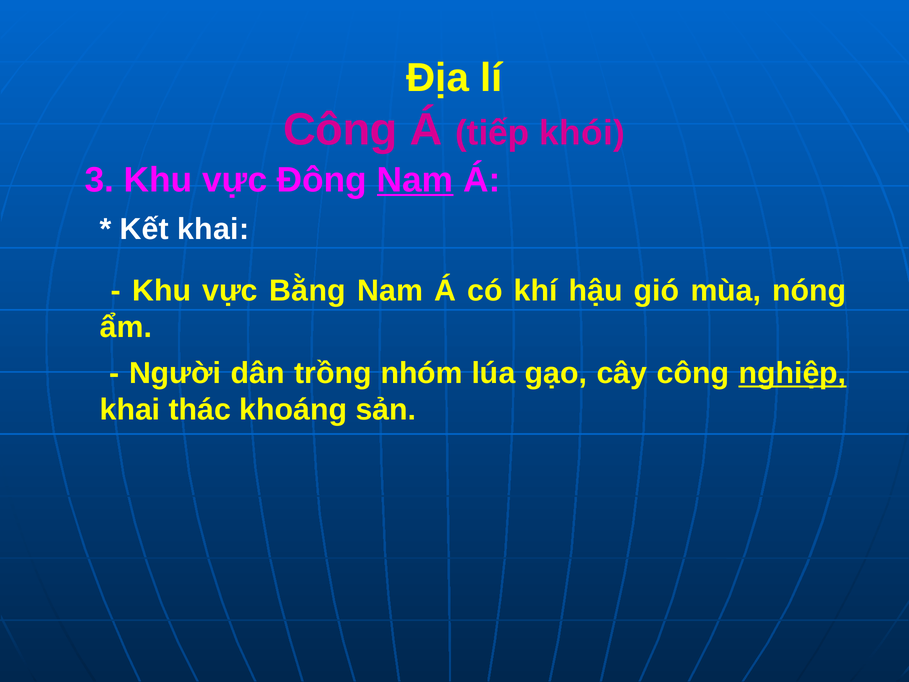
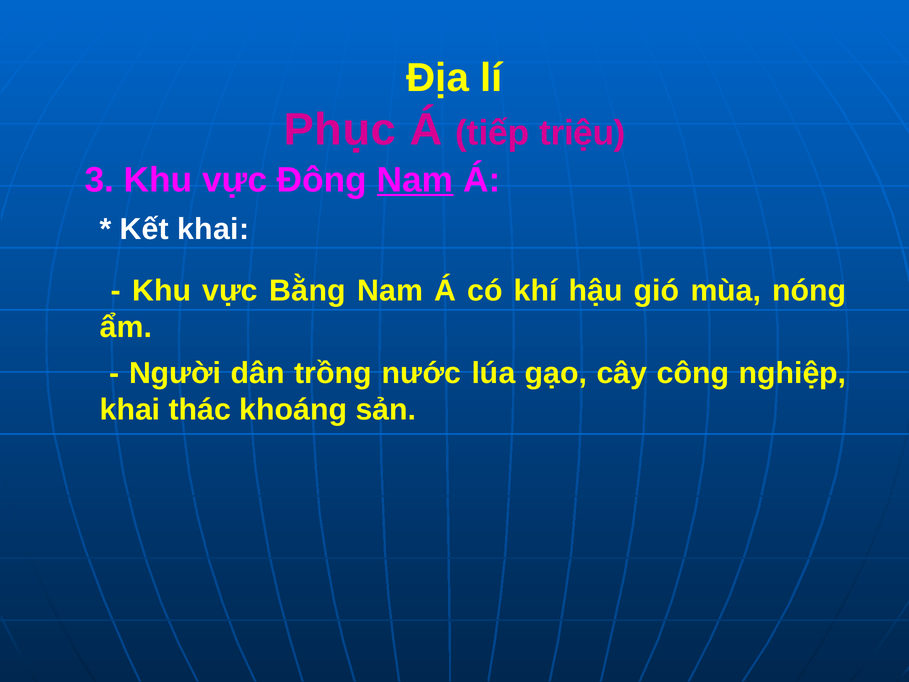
Công at (340, 130): Công -> Phục
khói: khói -> triệu
nhóm: nhóm -> nước
nghiệp underline: present -> none
